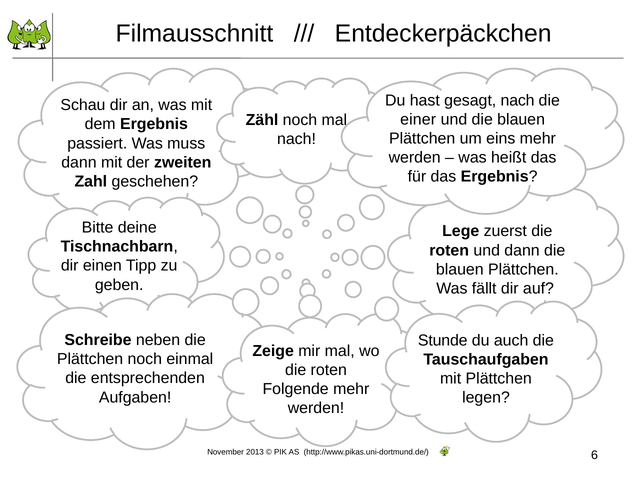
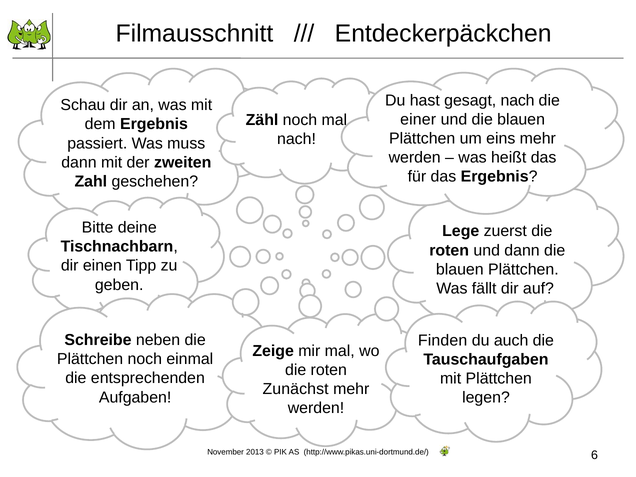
Stunde: Stunde -> Finden
Folgende: Folgende -> Zunächst
